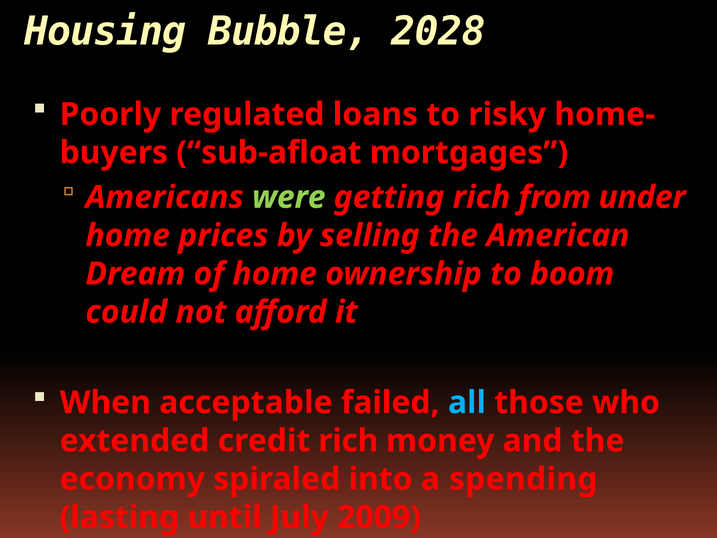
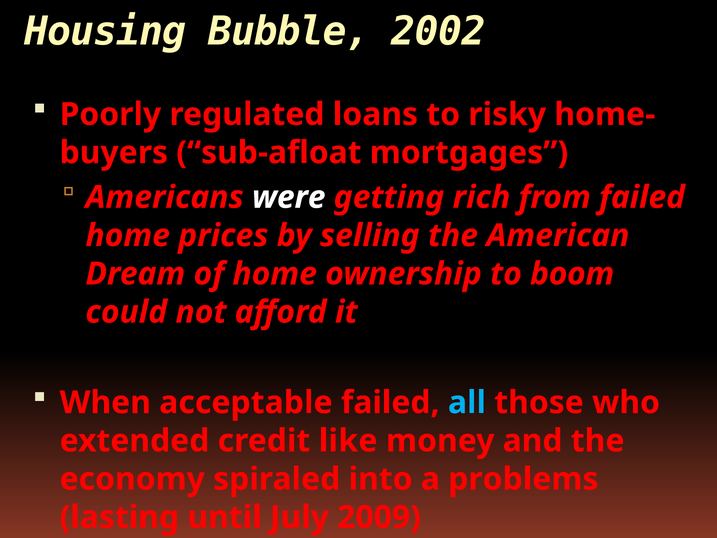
2028: 2028 -> 2002
were colour: light green -> white
from under: under -> failed
credit rich: rich -> like
spending: spending -> problems
